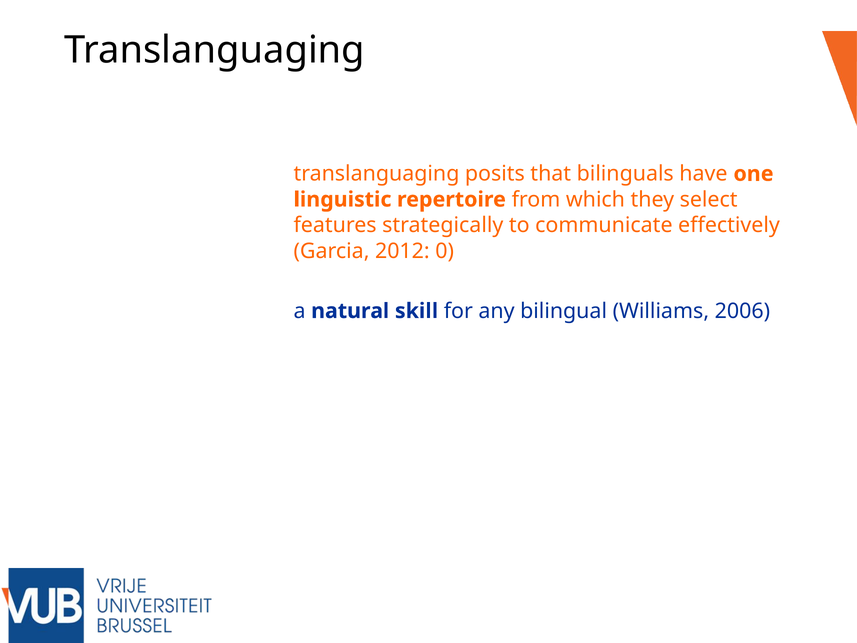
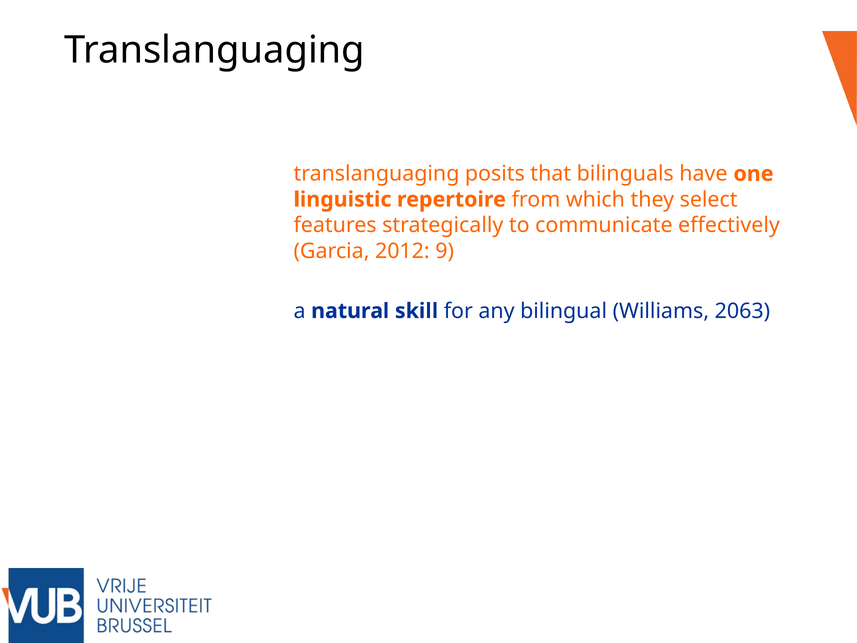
0: 0 -> 9
2006: 2006 -> 2063
